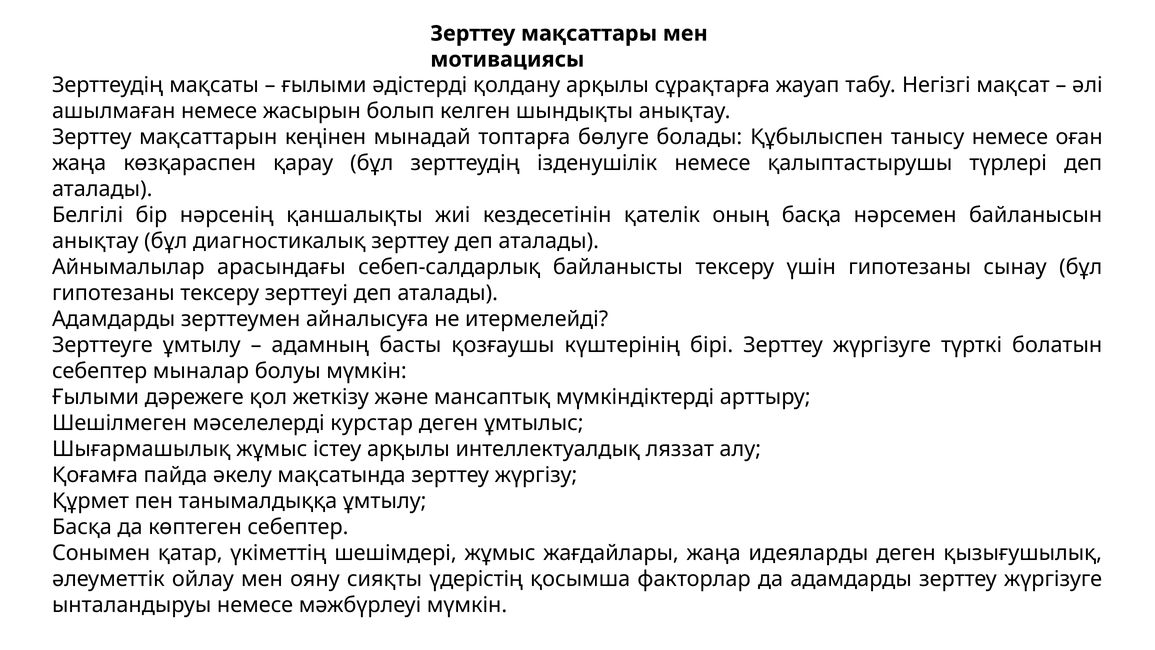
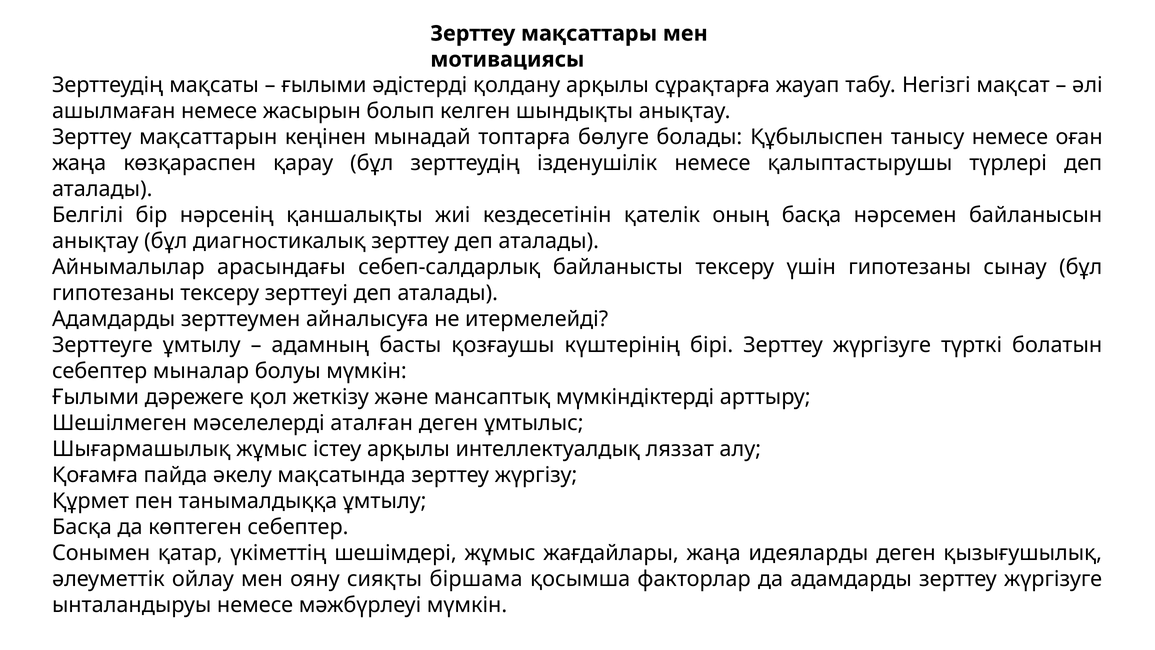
курстар: курстар -> аталған
үдерістің: үдерістің -> біршама
